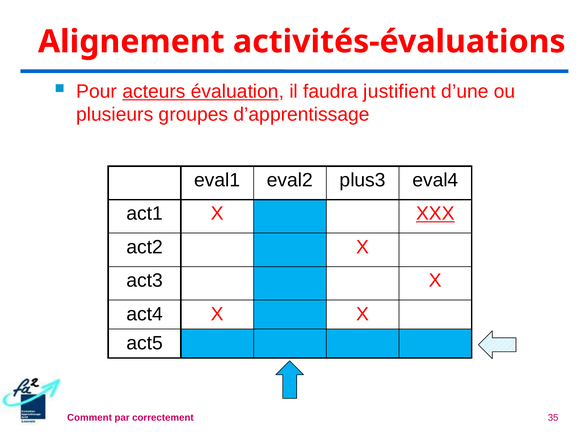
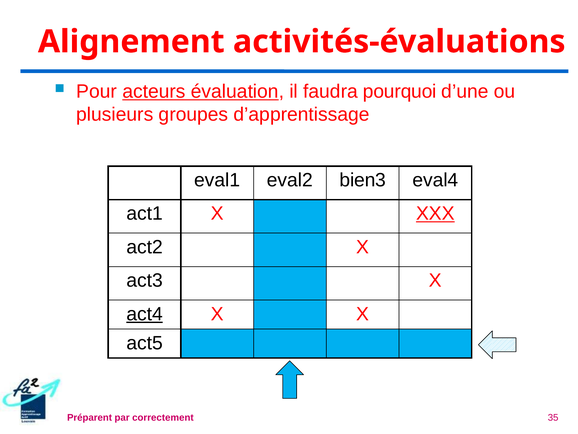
justifient: justifient -> pourquoi
plus3: plus3 -> bien3
act4 underline: none -> present
Comment: Comment -> Préparent
